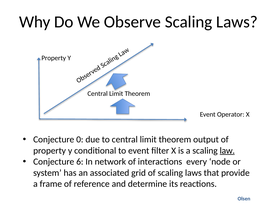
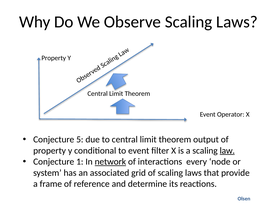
0: 0 -> 5
6: 6 -> 1
network underline: none -> present
